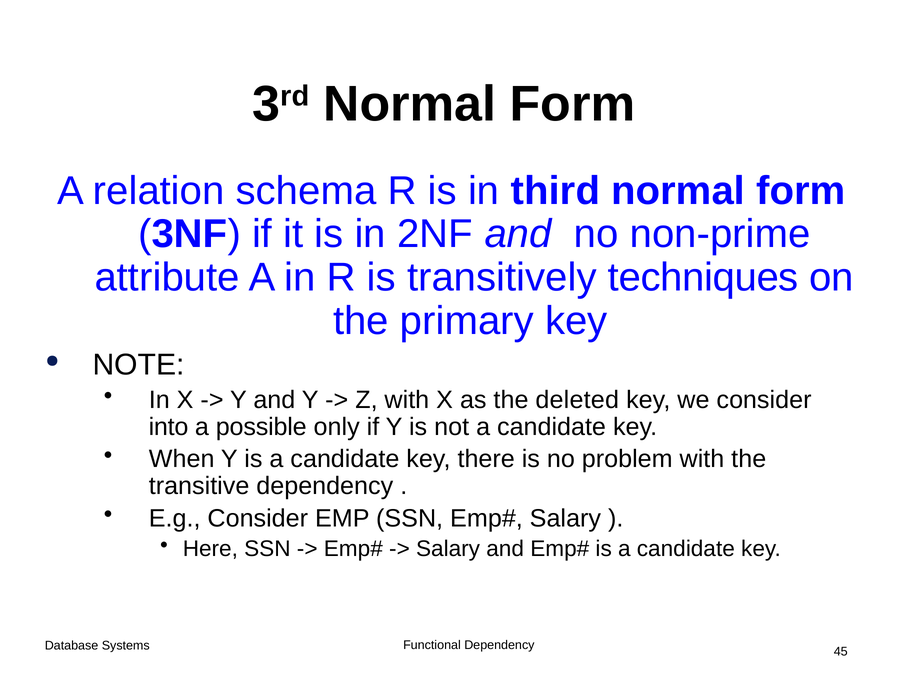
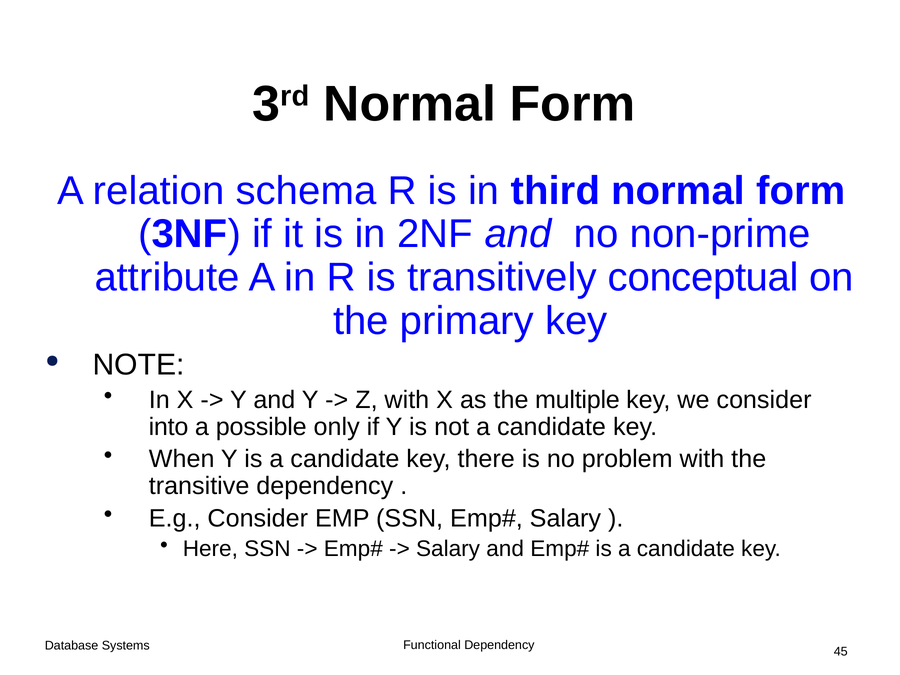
techniques: techniques -> conceptual
deleted: deleted -> multiple
